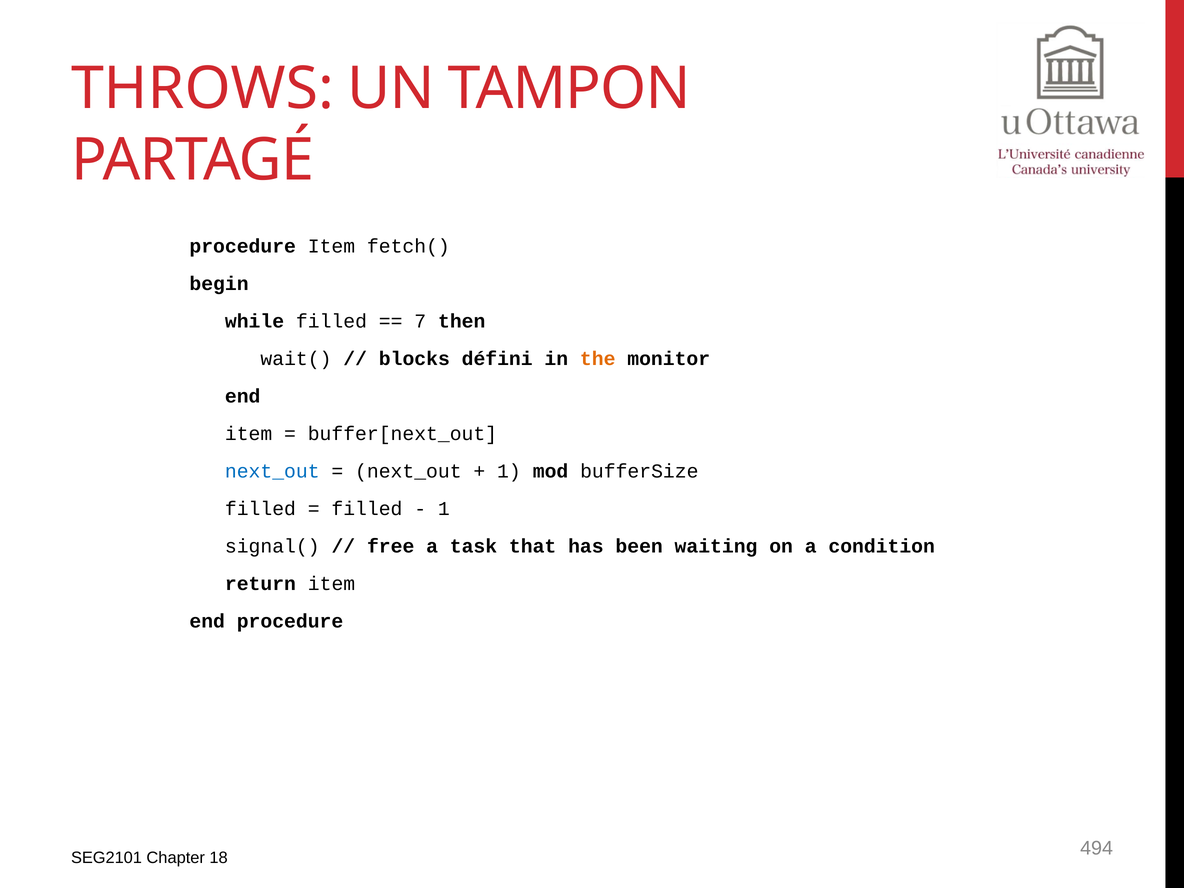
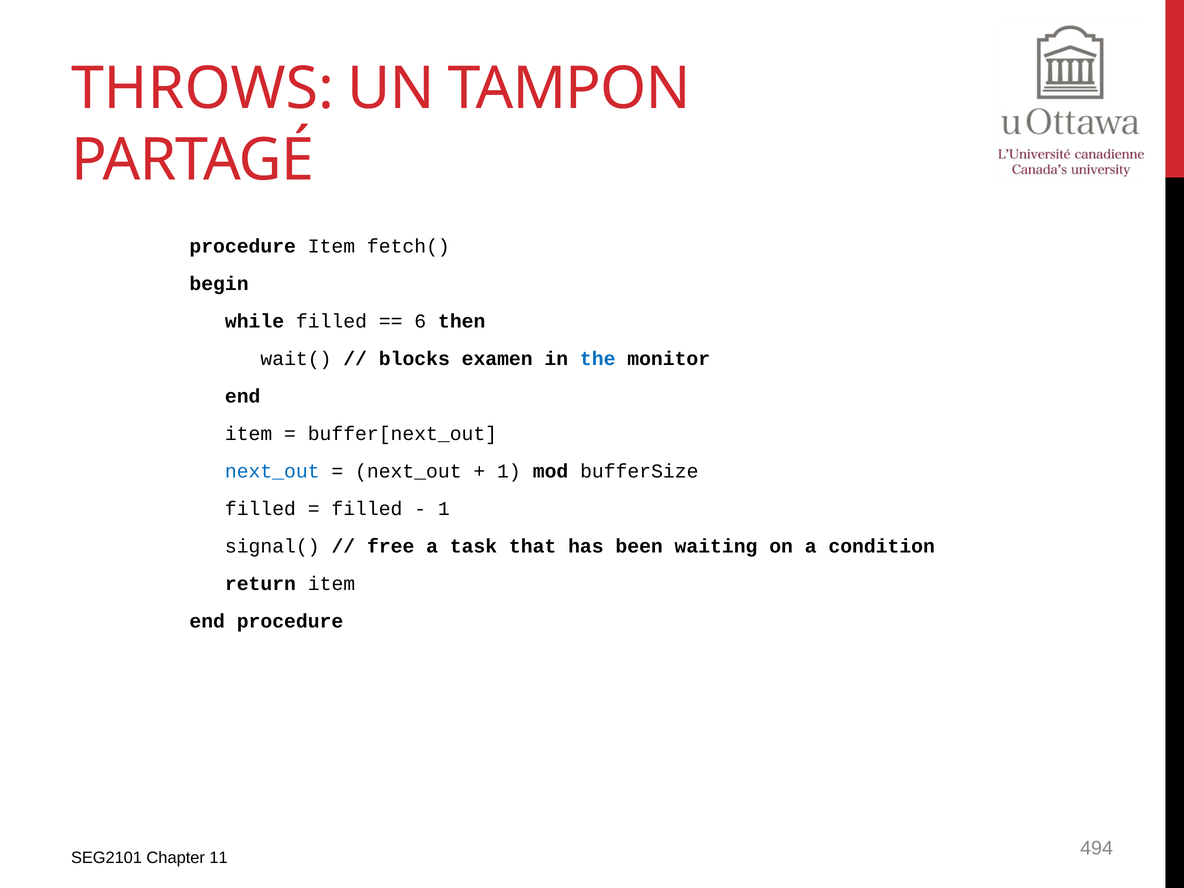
7: 7 -> 6
défini: défini -> examen
the colour: orange -> blue
18: 18 -> 11
